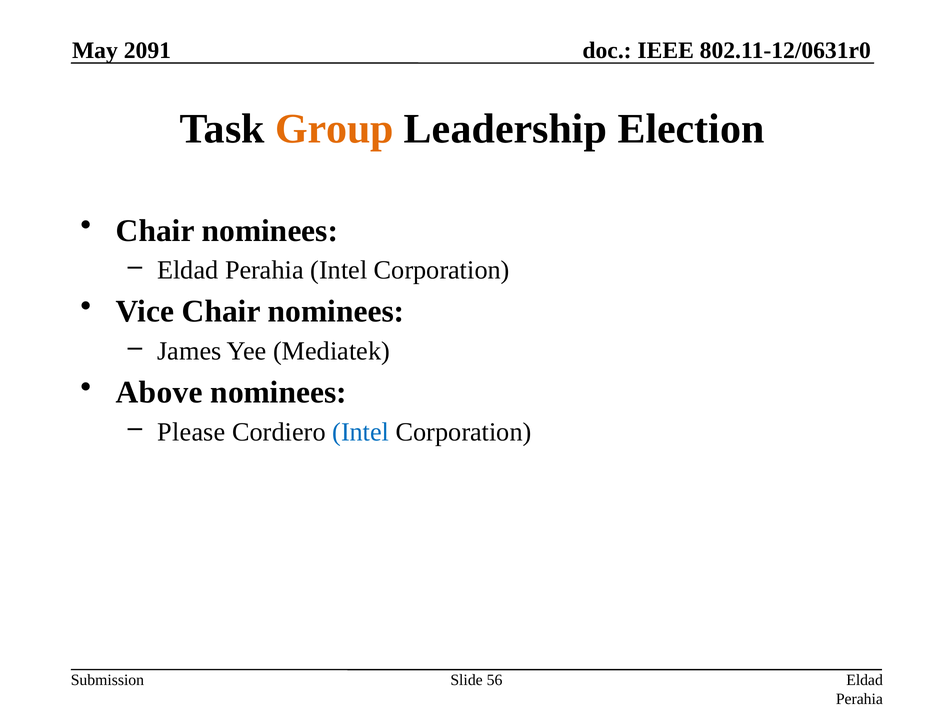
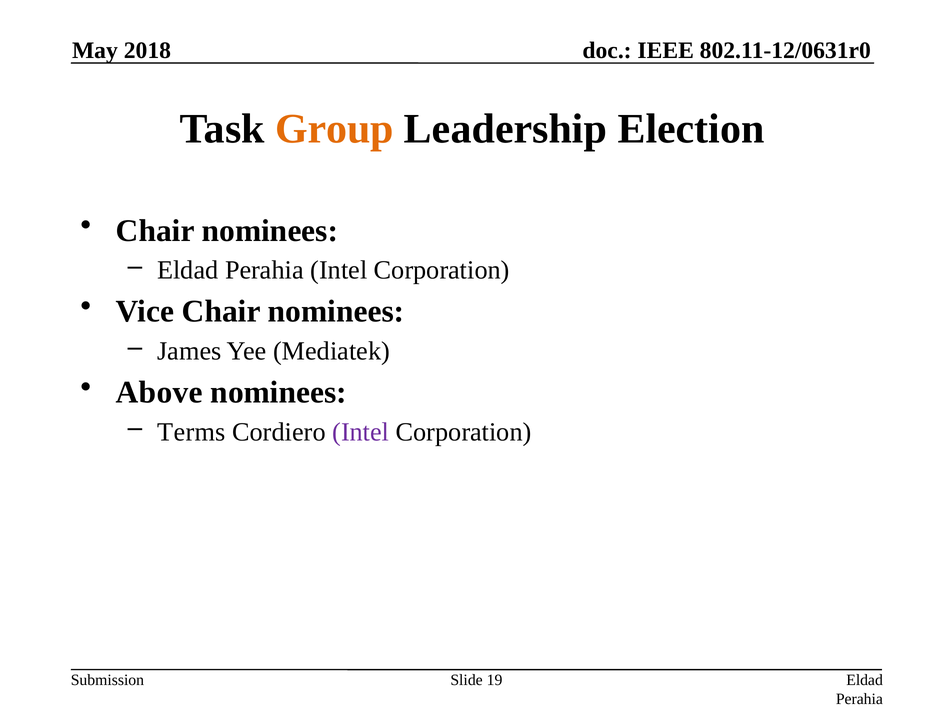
2091: 2091 -> 2018
Please: Please -> Terms
Intel at (361, 432) colour: blue -> purple
56: 56 -> 19
